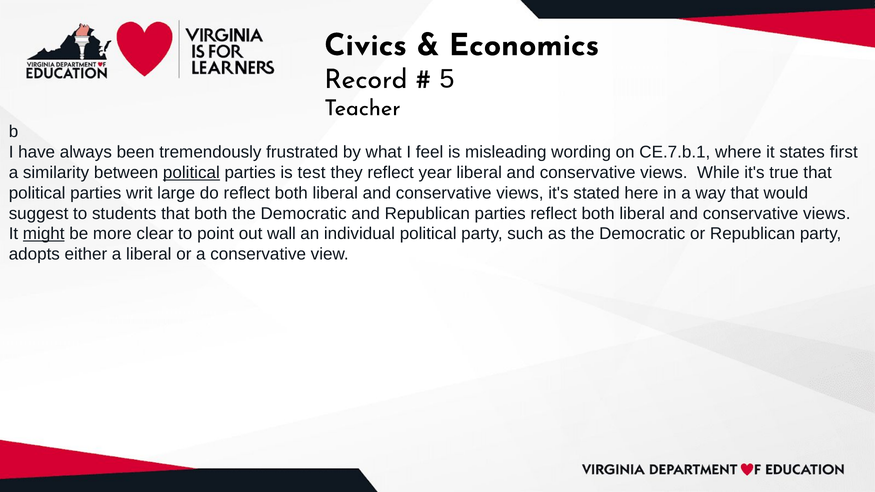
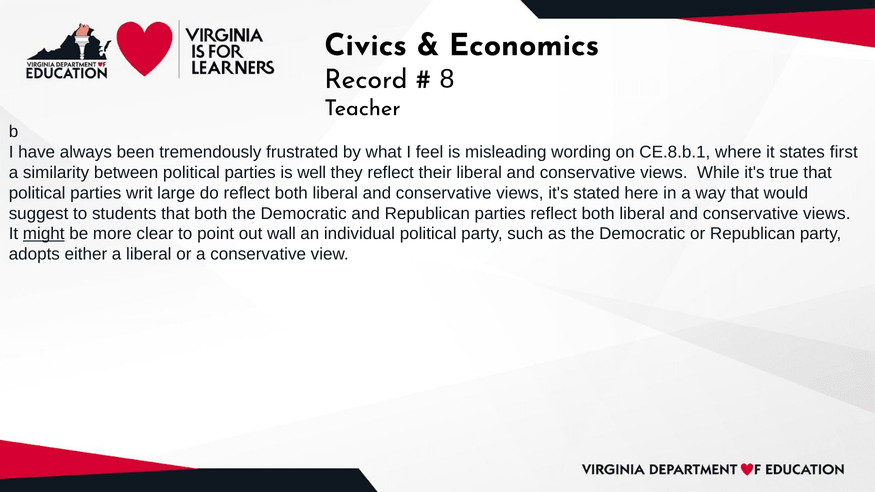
5: 5 -> 8
CE.7.b.1: CE.7.b.1 -> CE.8.b.1
political at (191, 173) underline: present -> none
test: test -> well
year: year -> their
